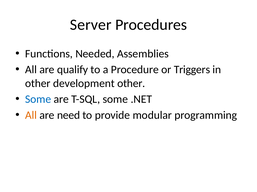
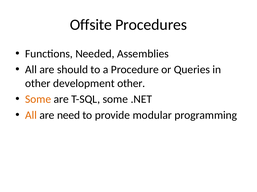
Server: Server -> Offsite
qualify: qualify -> should
Triggers: Triggers -> Queries
Some at (38, 100) colour: blue -> orange
